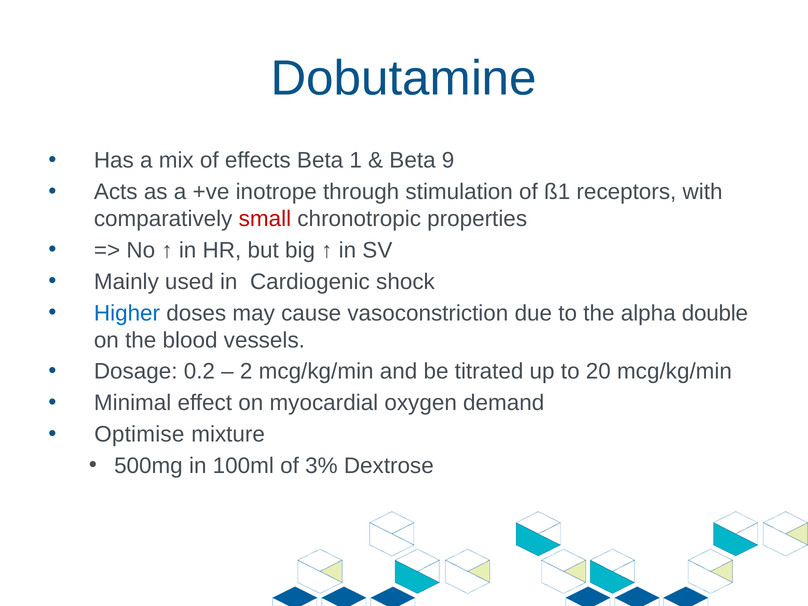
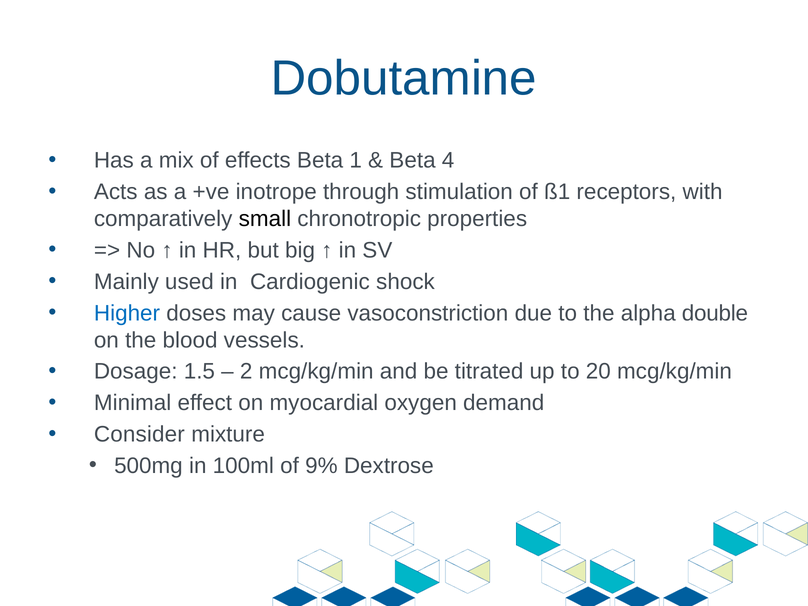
9: 9 -> 4
small colour: red -> black
0.2: 0.2 -> 1.5
Optimise: Optimise -> Consider
3%: 3% -> 9%
